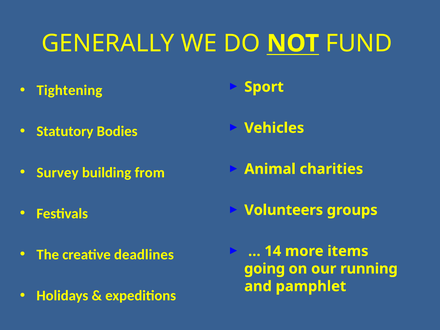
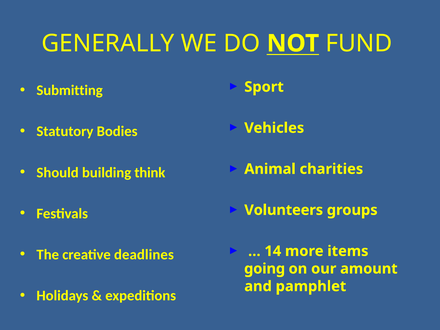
Tightening: Tightening -> Submitting
Survey: Survey -> Should
from: from -> think
running: running -> amount
